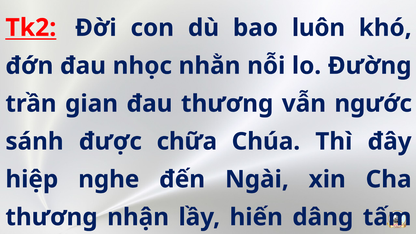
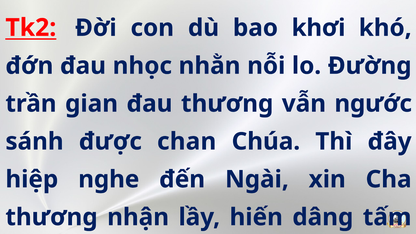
luôn: luôn -> khơi
chữa: chữa -> chan
